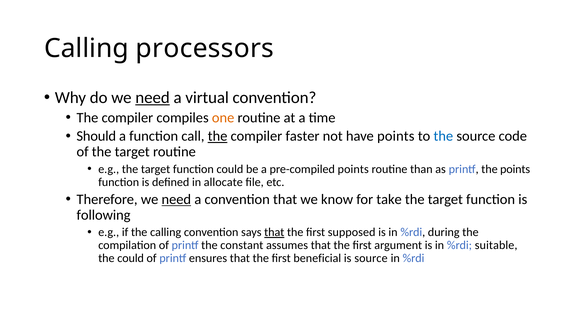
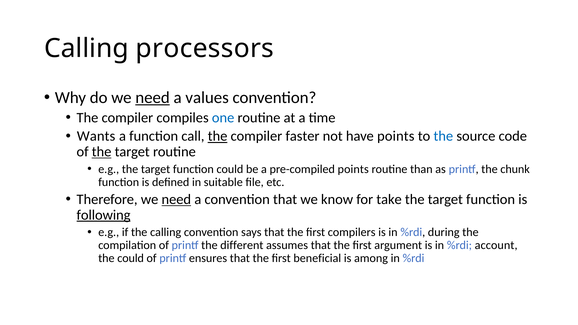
virtual: virtual -> values
one colour: orange -> blue
Should: Should -> Wants
the at (102, 152) underline: none -> present
the points: points -> chunk
allocate: allocate -> suitable
following underline: none -> present
that at (274, 232) underline: present -> none
supposed: supposed -> compilers
constant: constant -> different
suitable: suitable -> account
is source: source -> among
